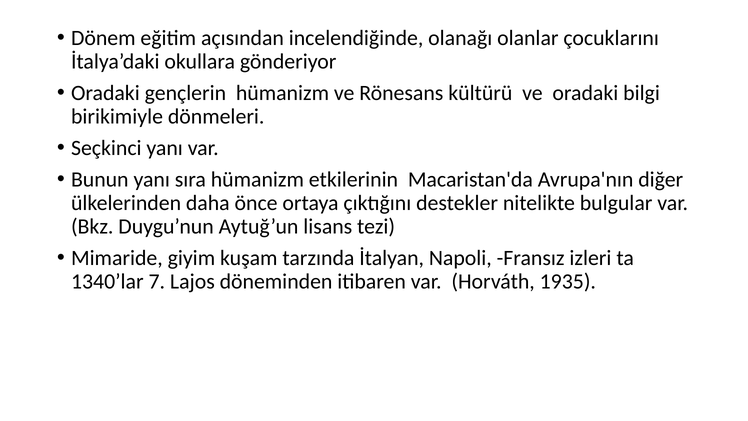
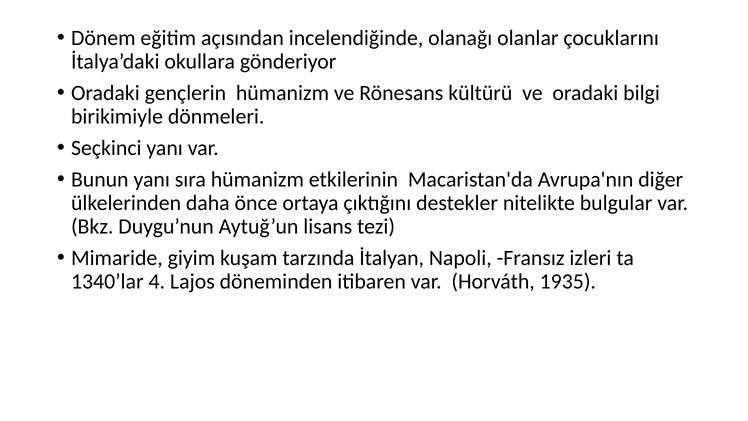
7: 7 -> 4
